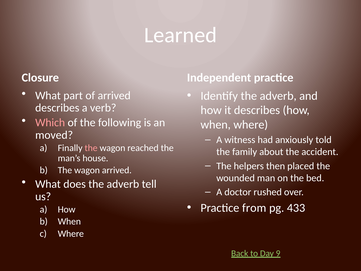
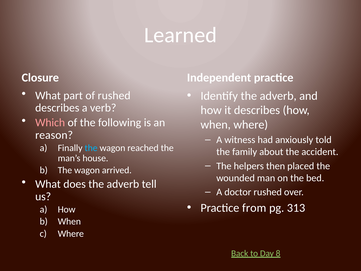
of arrived: arrived -> rushed
moved: moved -> reason
the at (91, 148) colour: pink -> light blue
433: 433 -> 313
9: 9 -> 8
